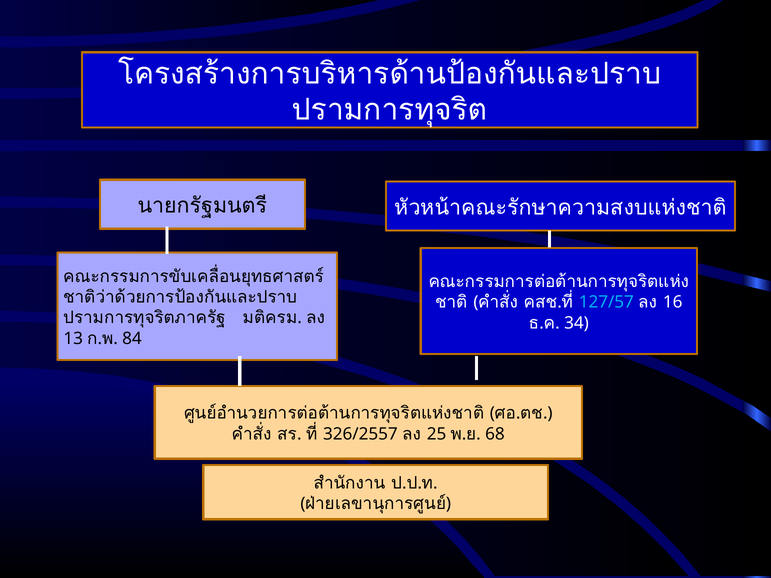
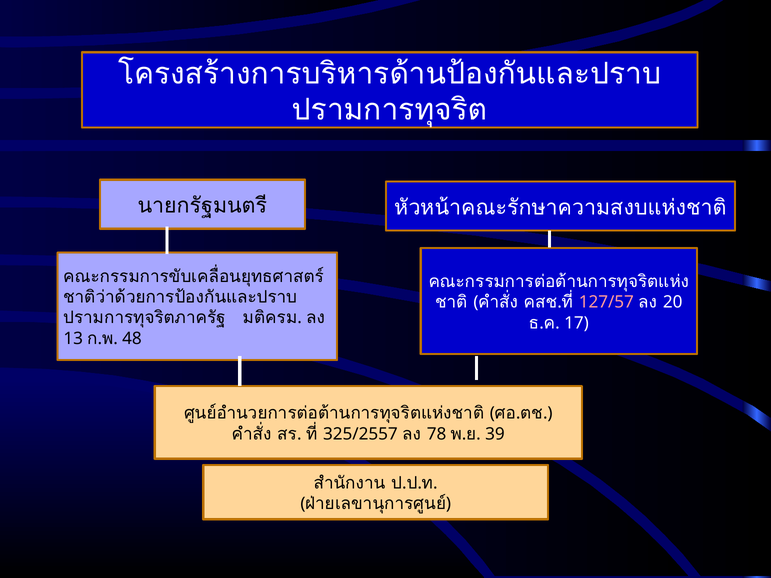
127/57 colour: light blue -> pink
16: 16 -> 20
34: 34 -> 17
84: 84 -> 48
326/2557: 326/2557 -> 325/2557
25: 25 -> 78
68: 68 -> 39
